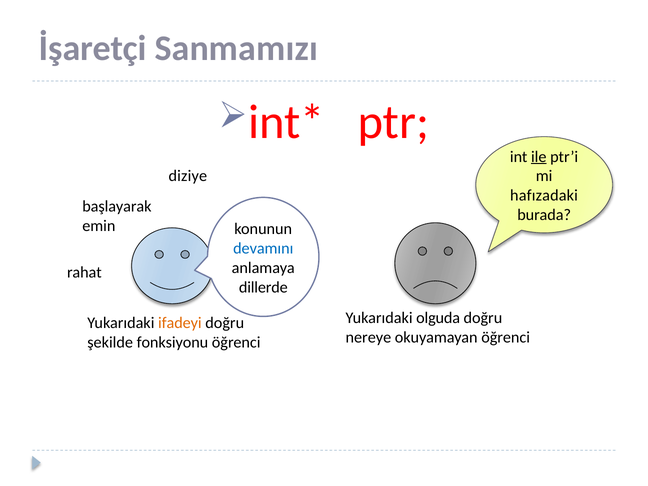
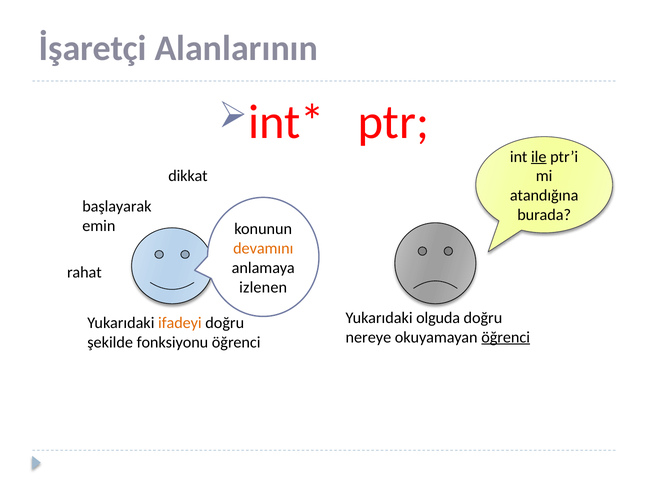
Sanmamızı: Sanmamızı -> Alanlarının
diziye: diziye -> dikkat
hafızadaki: hafızadaki -> atandığına
devamını colour: blue -> orange
dillerde: dillerde -> izlenen
öğrenci at (506, 337) underline: none -> present
